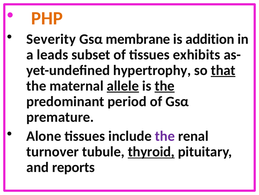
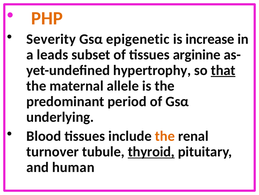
membrane: membrane -> epigenetic
addition: addition -> increase
exhibits: exhibits -> arginine
allele underline: present -> none
the at (165, 86) underline: present -> none
premature: premature -> underlying
Alone: Alone -> Blood
the at (165, 136) colour: purple -> orange
reports: reports -> human
